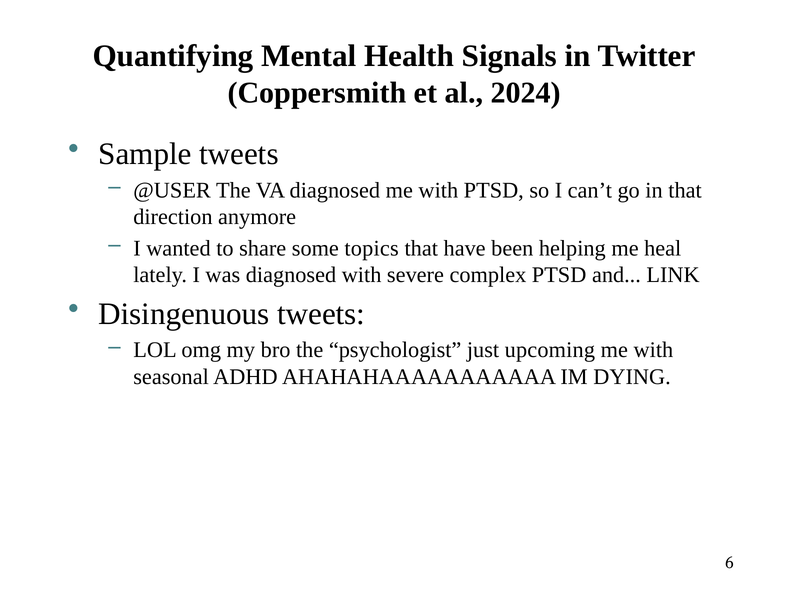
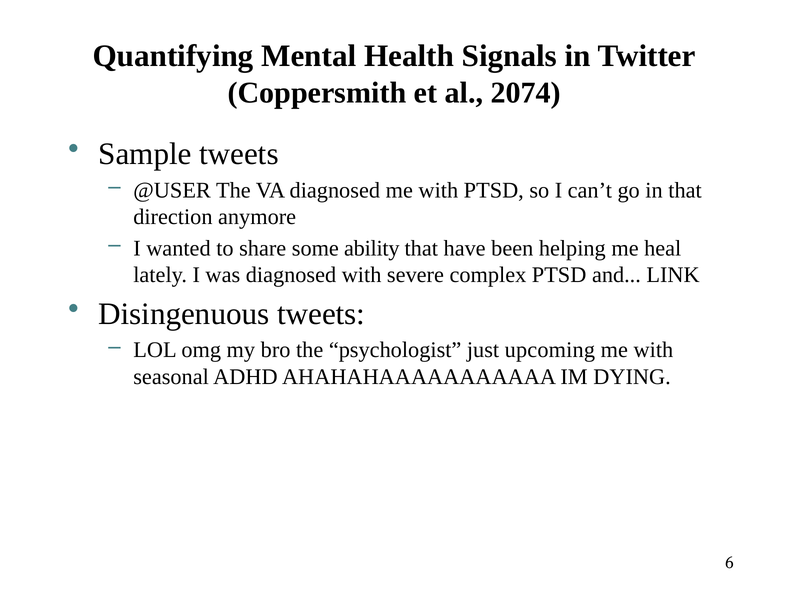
2024: 2024 -> 2074
topics: topics -> ability
